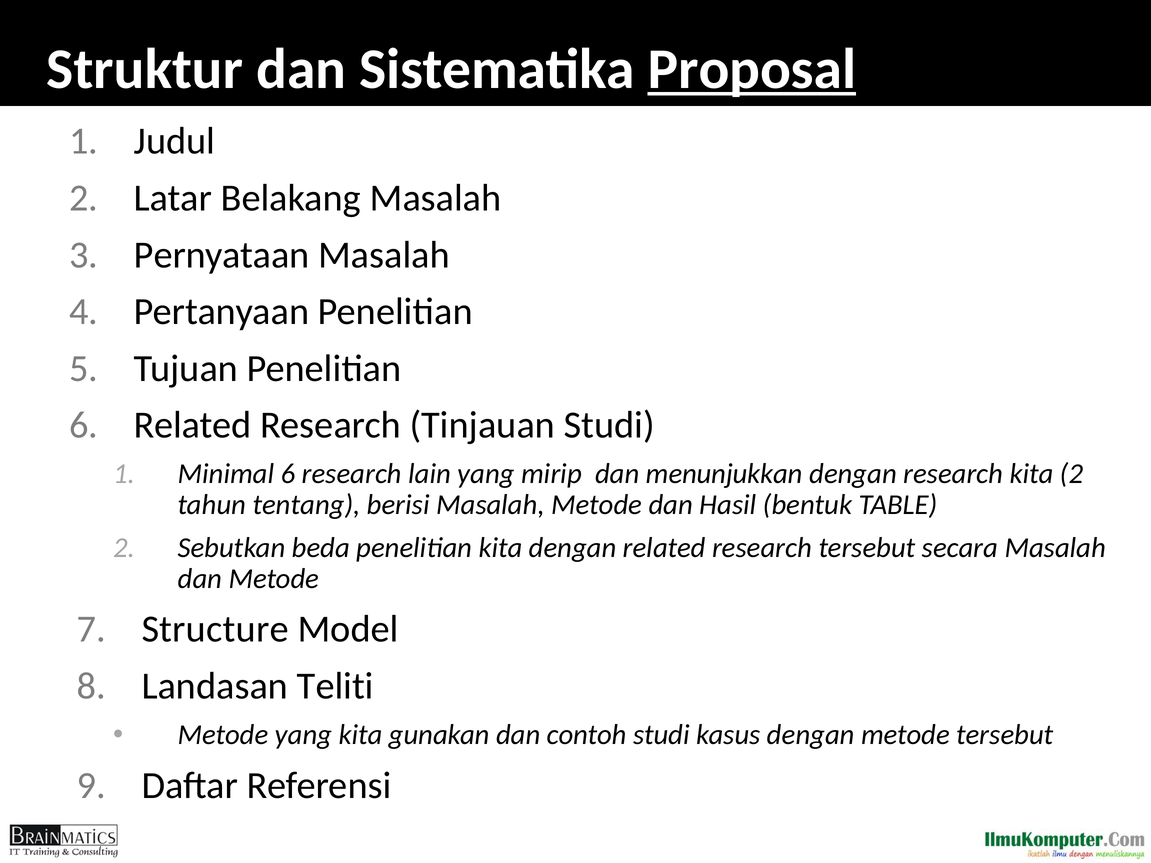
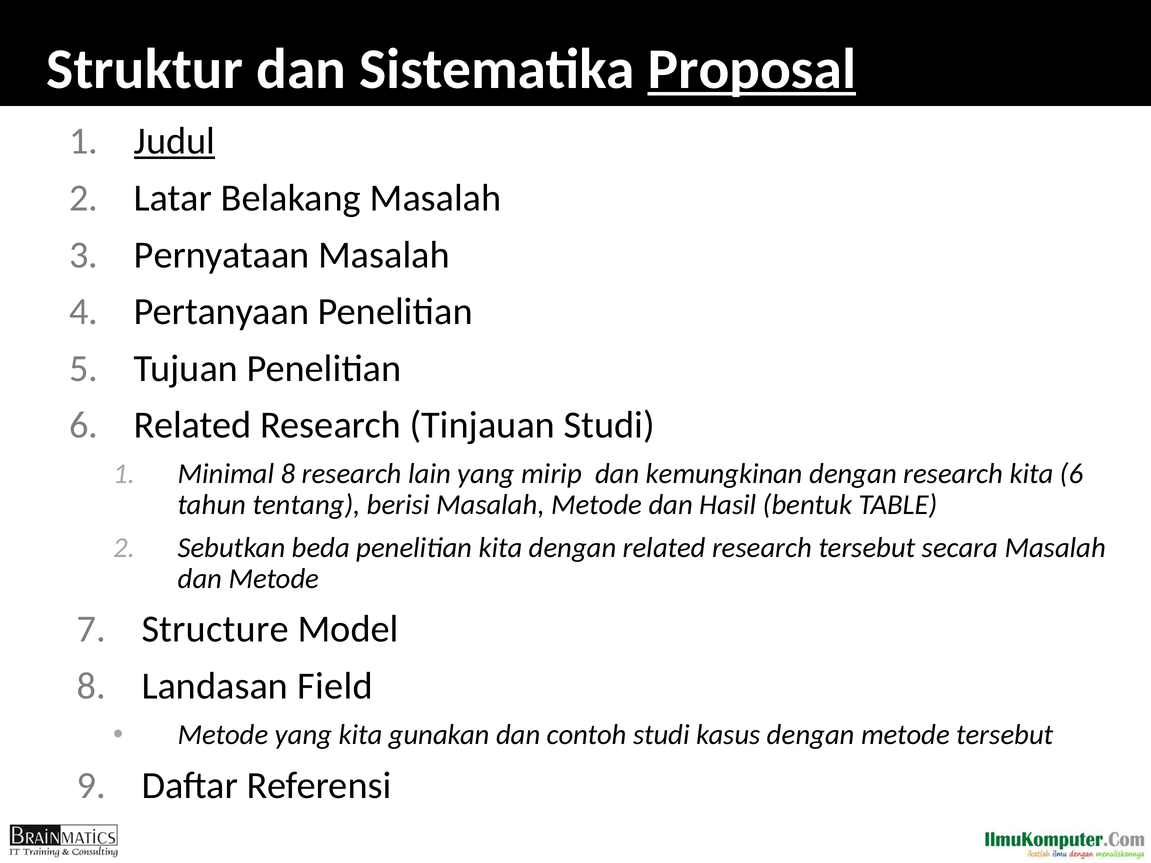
Judul underline: none -> present
Minimal 6: 6 -> 8
menunjukkan: menunjukkan -> kemungkinan
kita 2: 2 -> 6
Teliti: Teliti -> Field
